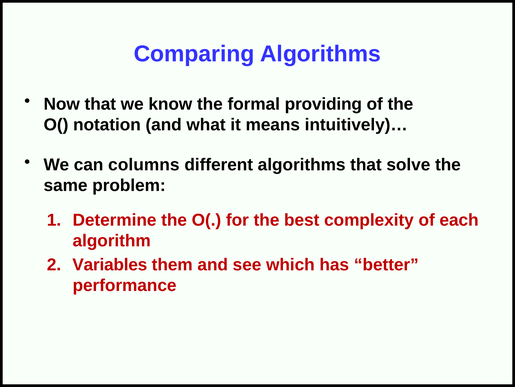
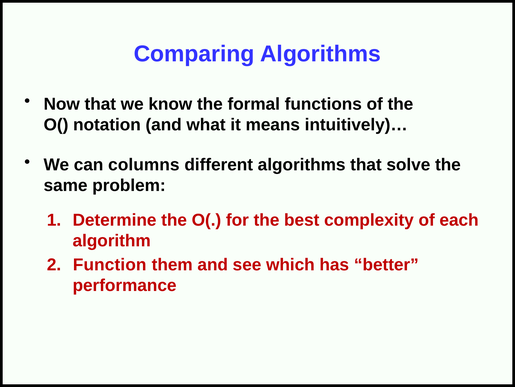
providing: providing -> functions
Variables: Variables -> Function
